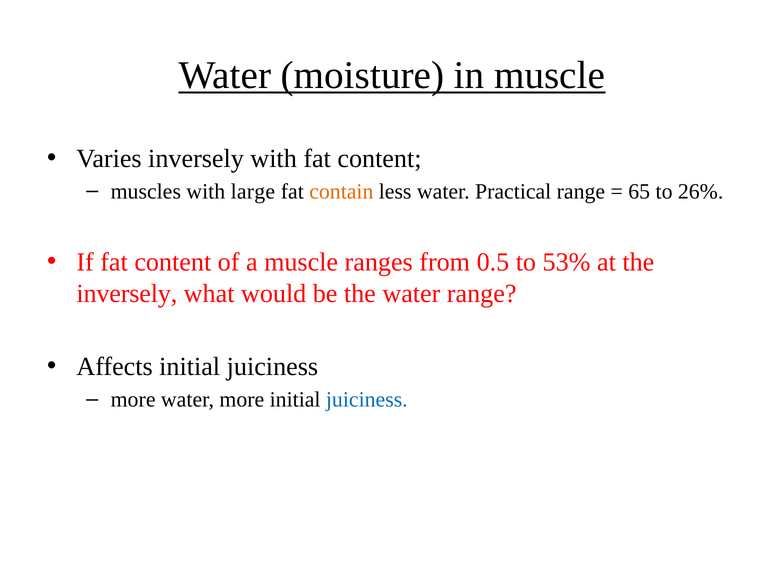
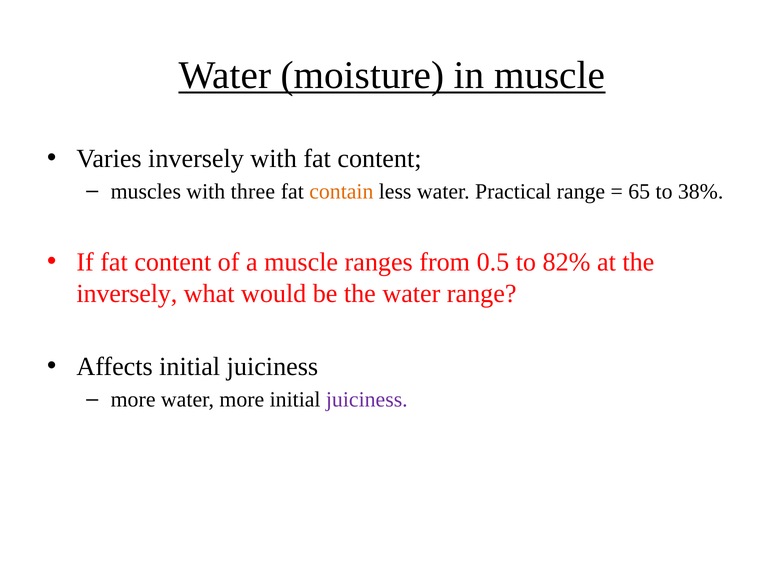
large: large -> three
26%: 26% -> 38%
53%: 53% -> 82%
juiciness at (367, 400) colour: blue -> purple
